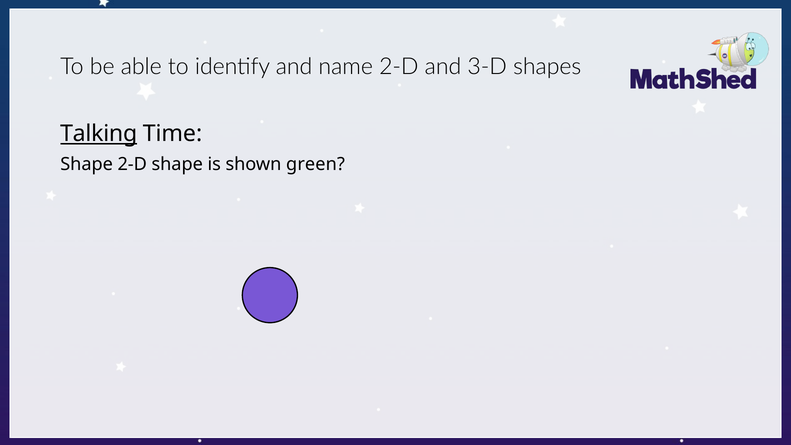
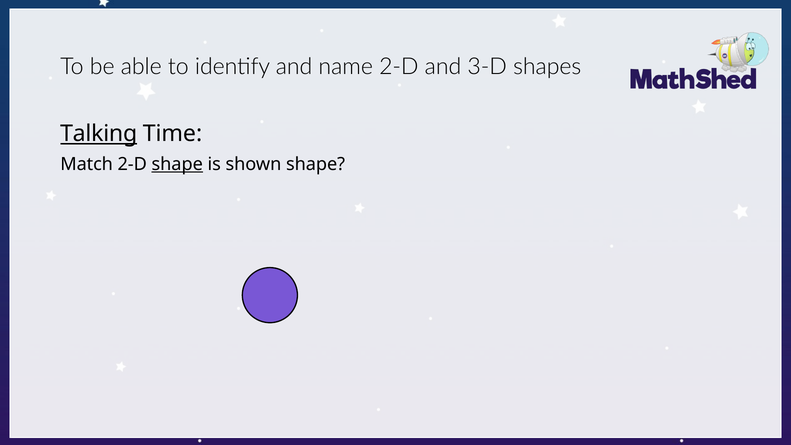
Shape at (87, 164): Shape -> Match
shape at (177, 164) underline: none -> present
shown green: green -> shape
